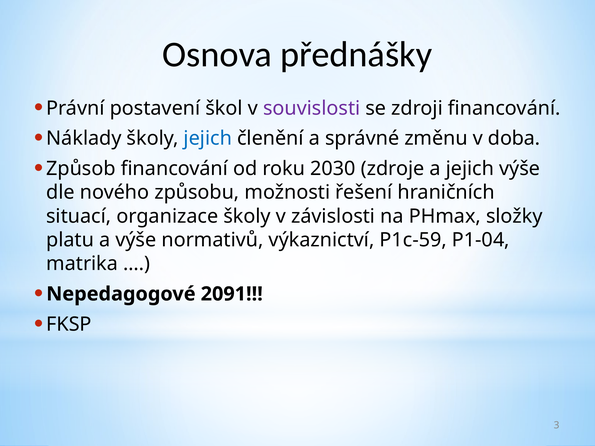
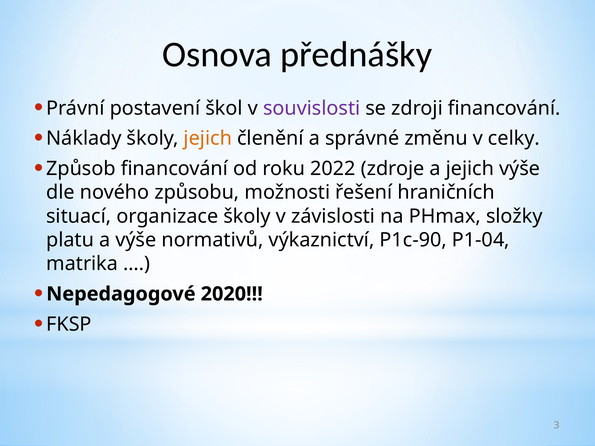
jejich at (208, 138) colour: blue -> orange
doba: doba -> celky
2030: 2030 -> 2022
P1c-59: P1c-59 -> P1c-90
2091: 2091 -> 2020
